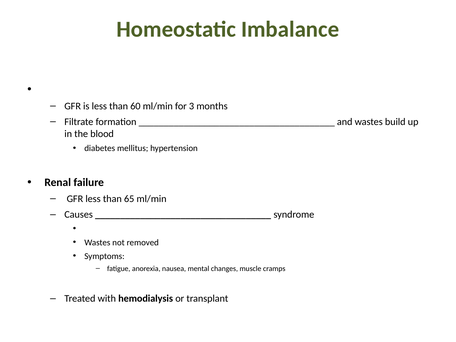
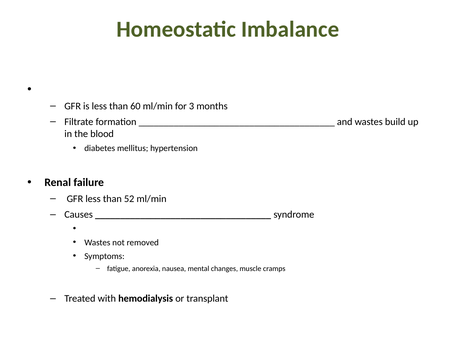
65: 65 -> 52
